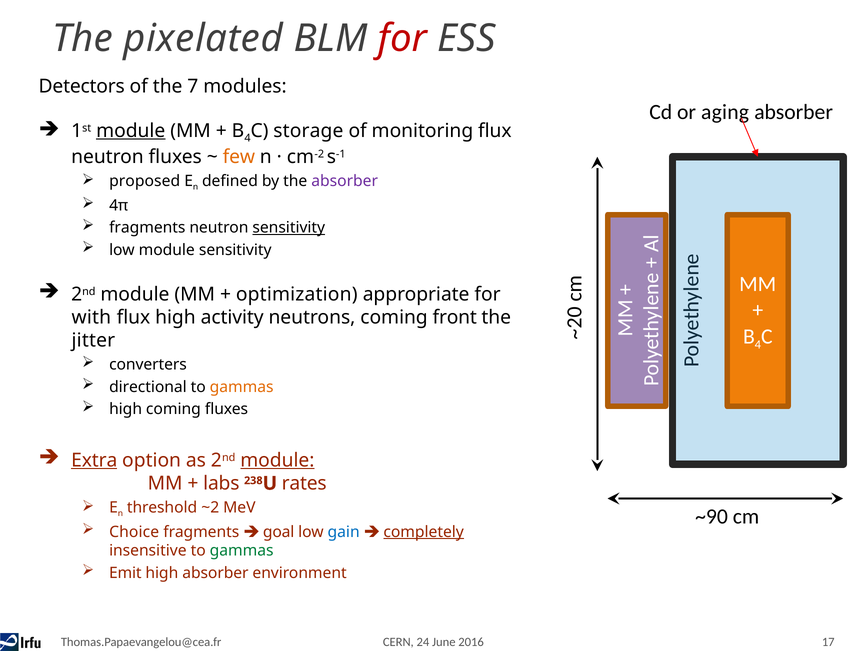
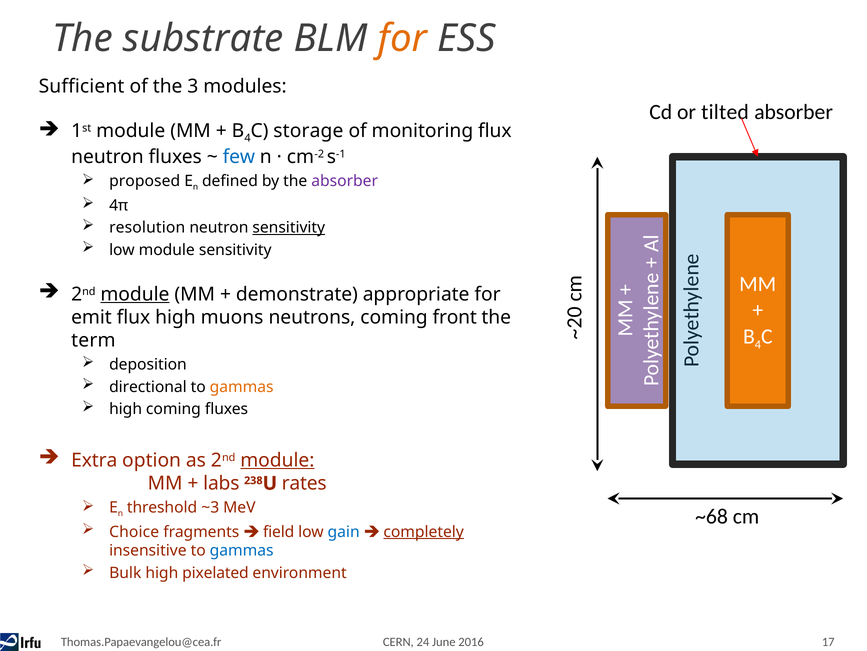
pixelated: pixelated -> substrate
for at (402, 38) colour: red -> orange
Detectors: Detectors -> Sufficient
7: 7 -> 3
aging: aging -> tilted
module at (131, 131) underline: present -> none
few colour: orange -> blue
fragments at (147, 227): fragments -> resolution
module at (135, 294) underline: none -> present
optimization: optimization -> demonstrate
with: with -> emit
activity: activity -> muons
jitter: jitter -> term
converters: converters -> deposition
Extra underline: present -> none
~2: ~2 -> ~3
~90: ~90 -> ~68
goal: goal -> field
gammas at (242, 550) colour: green -> blue
Emit: Emit -> Bulk
high absorber: absorber -> pixelated
